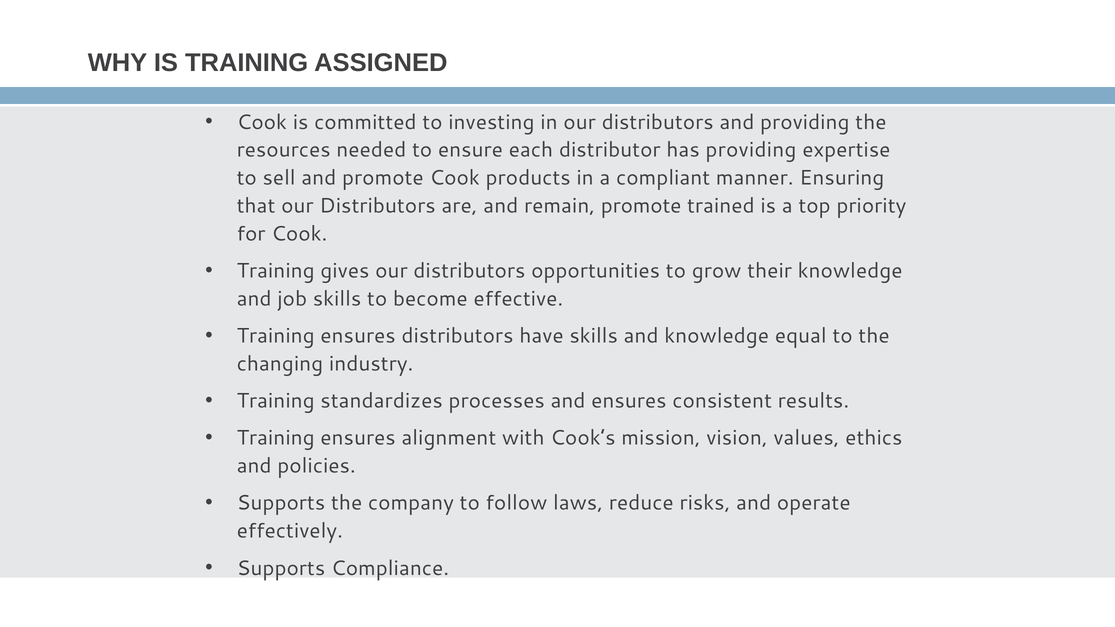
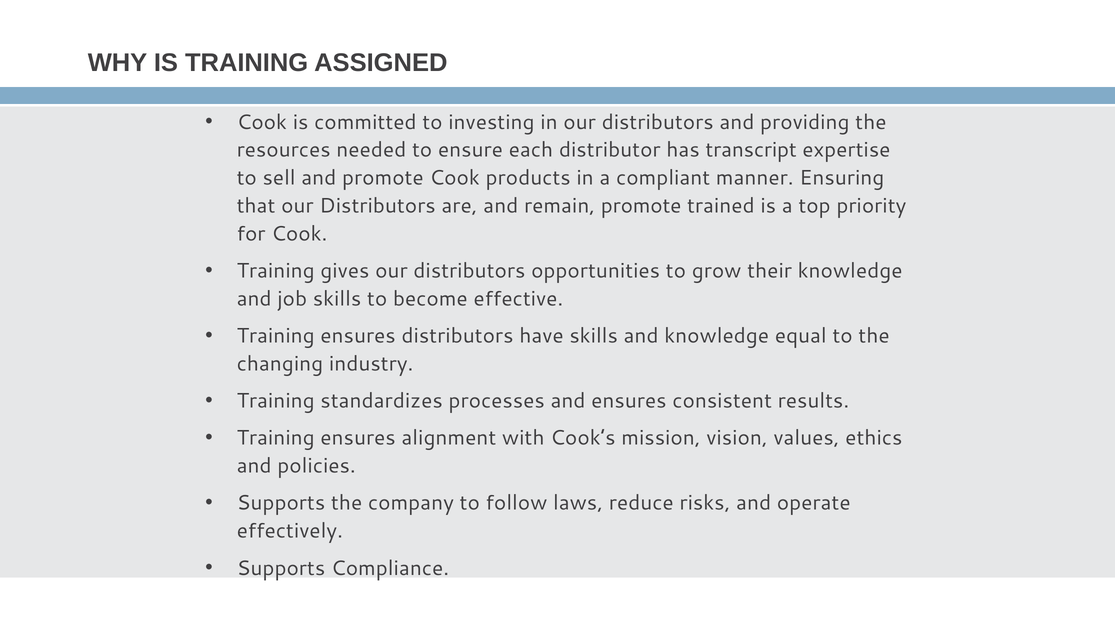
has providing: providing -> transcript
